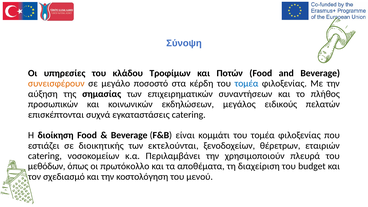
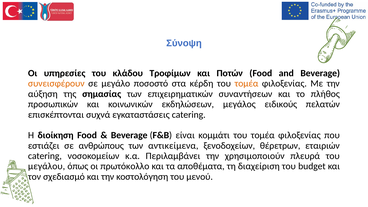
τομέα at (246, 84) colour: blue -> orange
διοικητικής: διοικητικής -> ανθρώπους
εκτελούνται: εκτελούνται -> αντικείμενα
μεθόδων: μεθόδων -> μεγάλου
